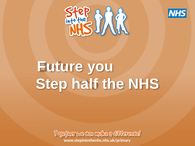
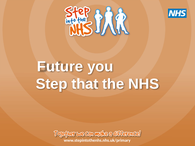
half: half -> that
